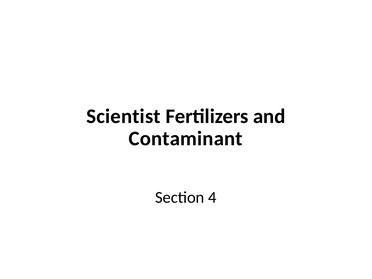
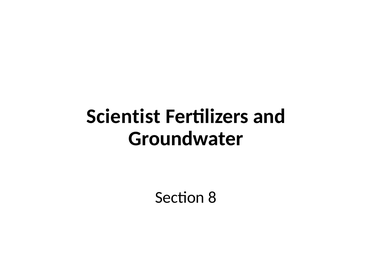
Contaminant: Contaminant -> Groundwater
4: 4 -> 8
